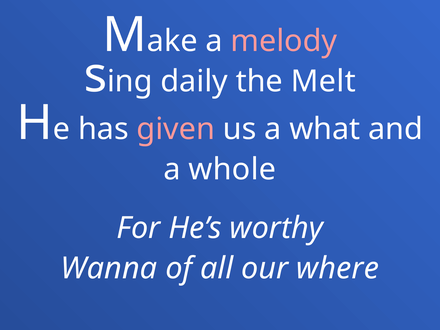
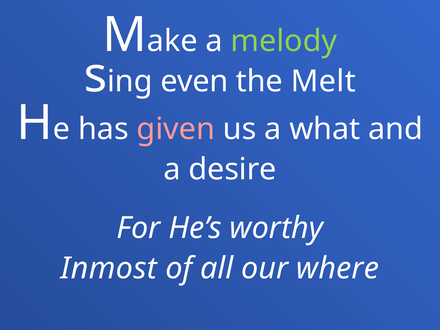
melody colour: pink -> light green
daily: daily -> even
whole: whole -> desire
Wanna: Wanna -> Inmost
